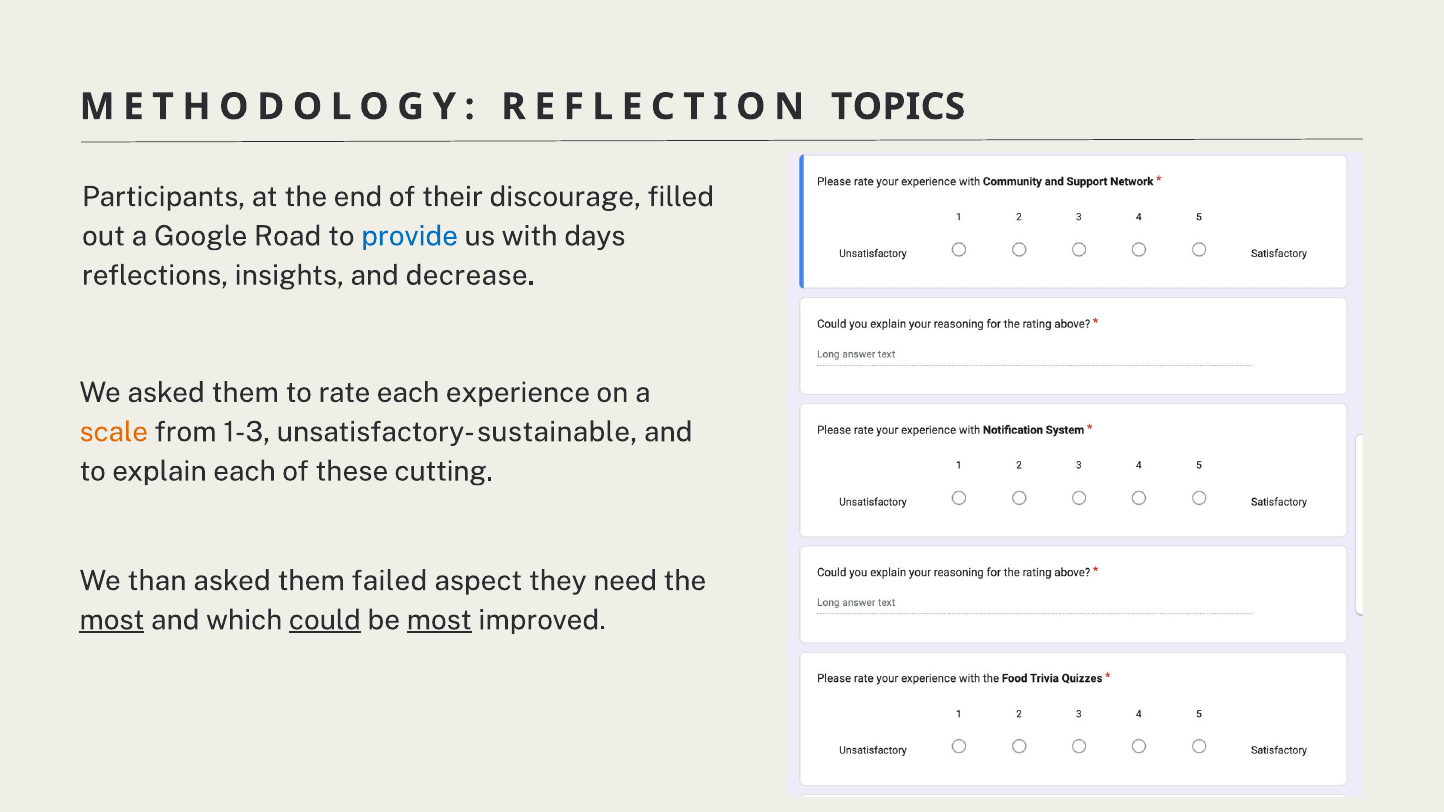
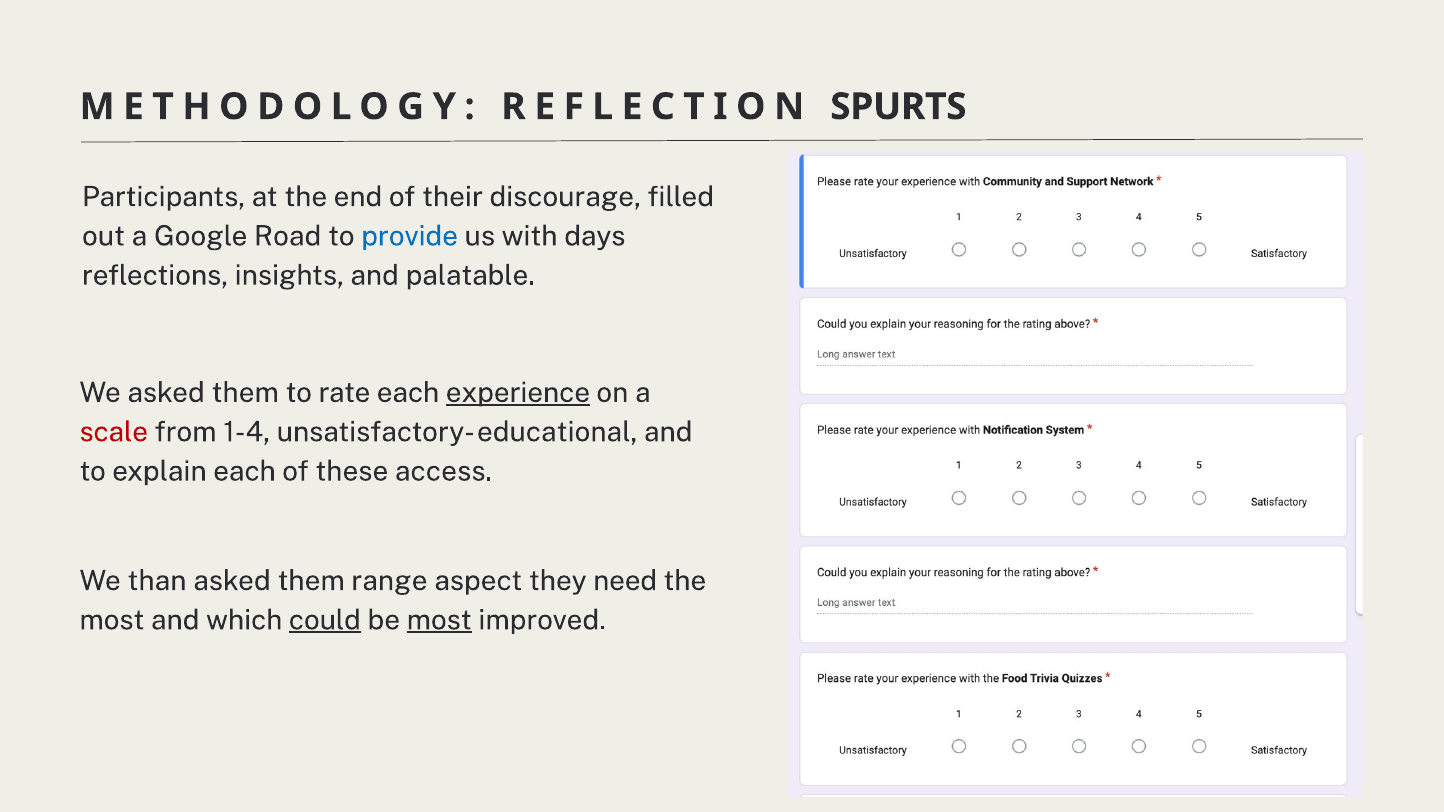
TOPICS: TOPICS -> SPURTS
decrease: decrease -> palatable
experience underline: none -> present
scale colour: orange -> red
1-3: 1-3 -> 1-4
sustainable: sustainable -> educational
cutting: cutting -> access
failed: failed -> range
most at (112, 620) underline: present -> none
